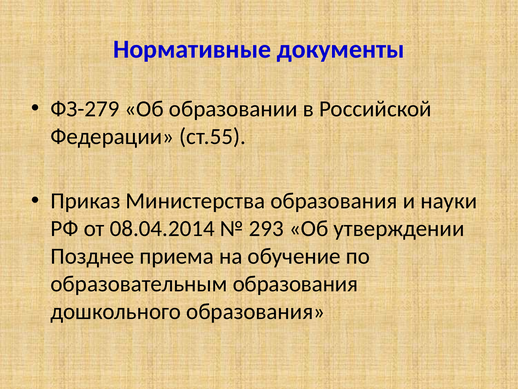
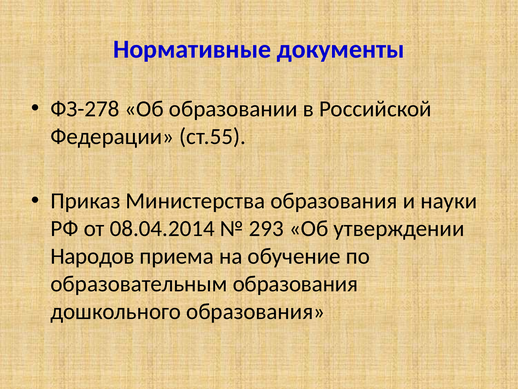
ФЗ-279: ФЗ-279 -> ФЗ-278
Позднее: Позднее -> Народов
